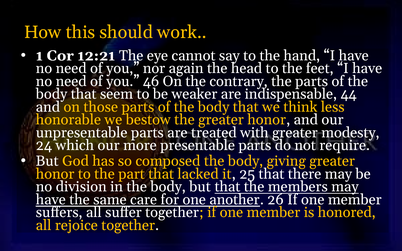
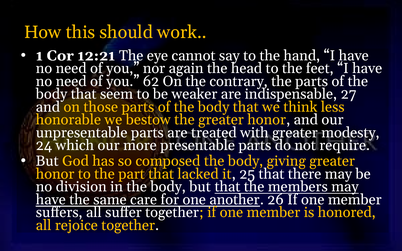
46: 46 -> 62
44: 44 -> 27
